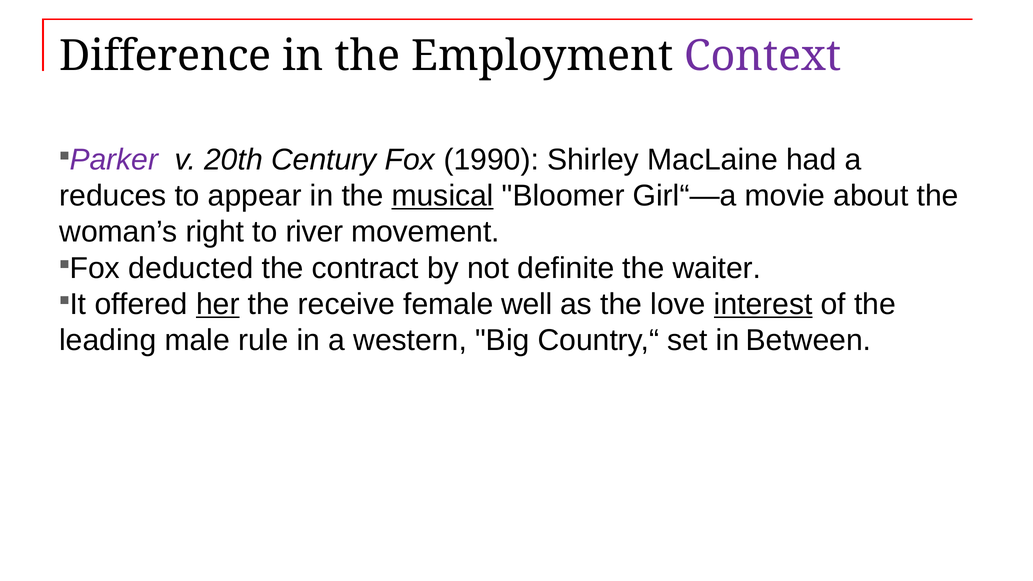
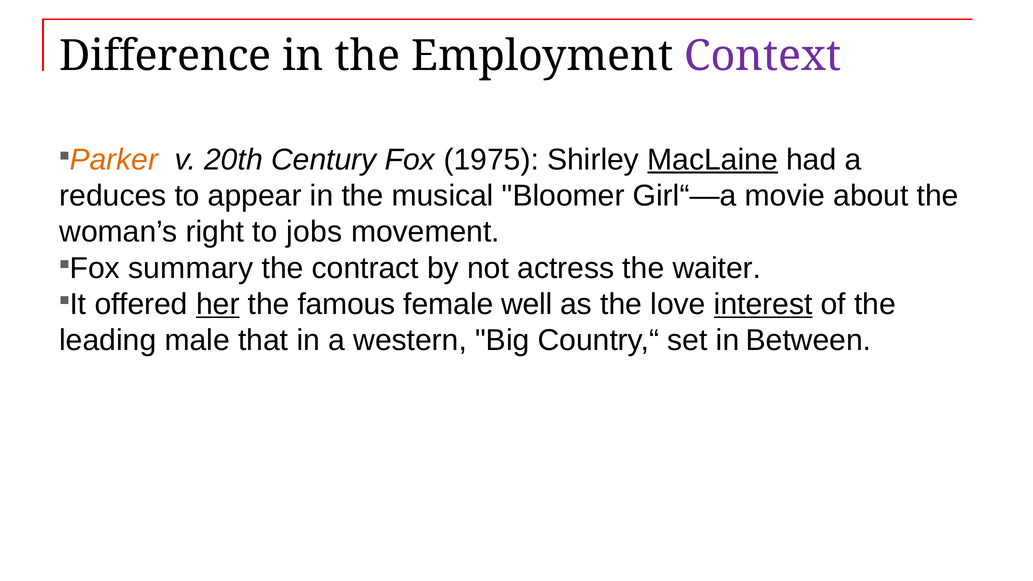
Parker colour: purple -> orange
1990: 1990 -> 1975
MacLaine underline: none -> present
musical underline: present -> none
river: river -> jobs
deducted: deducted -> summary
definite: definite -> actress
receive: receive -> famous
rule: rule -> that
